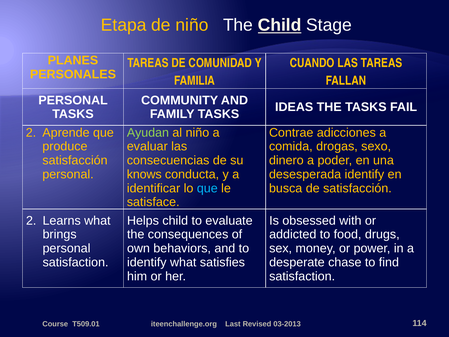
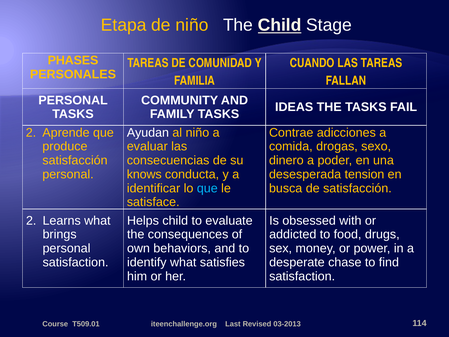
PLANES: PLANES -> PHASES
Ayudan colour: light green -> white
desesperada identify: identify -> tension
